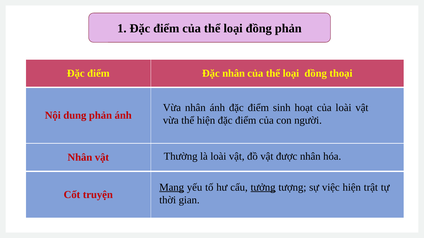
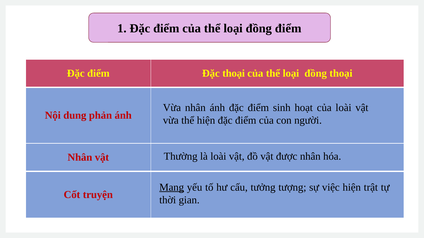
đồng phản: phản -> điểm
Đặc nhân: nhân -> thoại
tưởng underline: present -> none
